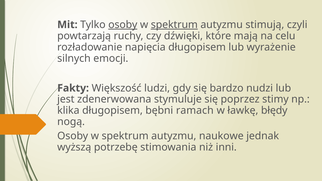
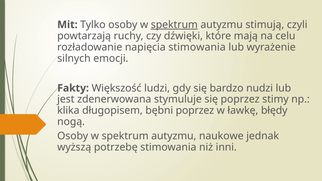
osoby at (123, 25) underline: present -> none
napięcia długopisem: długopisem -> stimowania
bębni ramach: ramach -> poprzez
